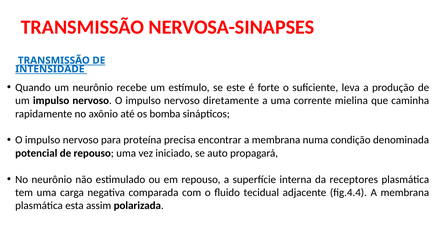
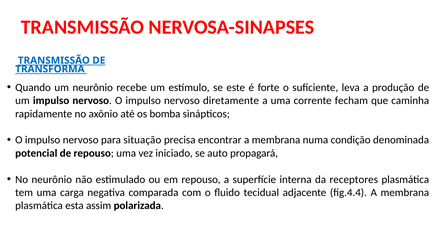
INTENSIDADE: INTENSIDADE -> TRANSFORMA
mielina: mielina -> fecham
proteína: proteína -> situação
